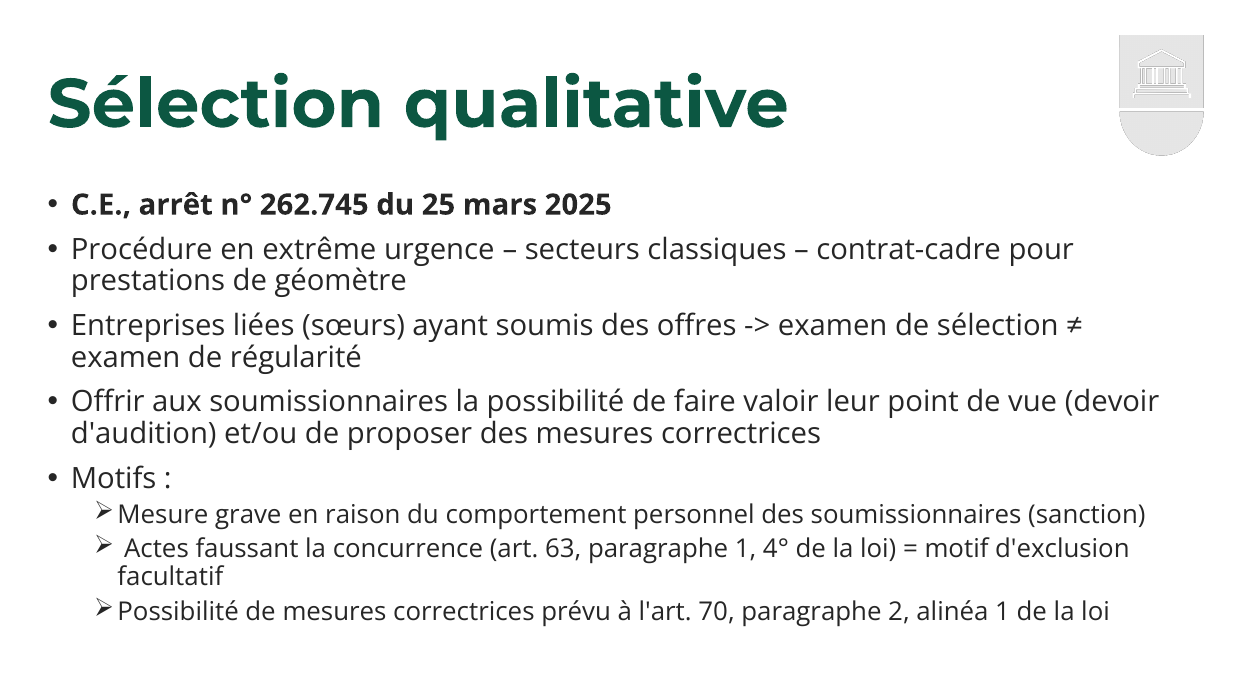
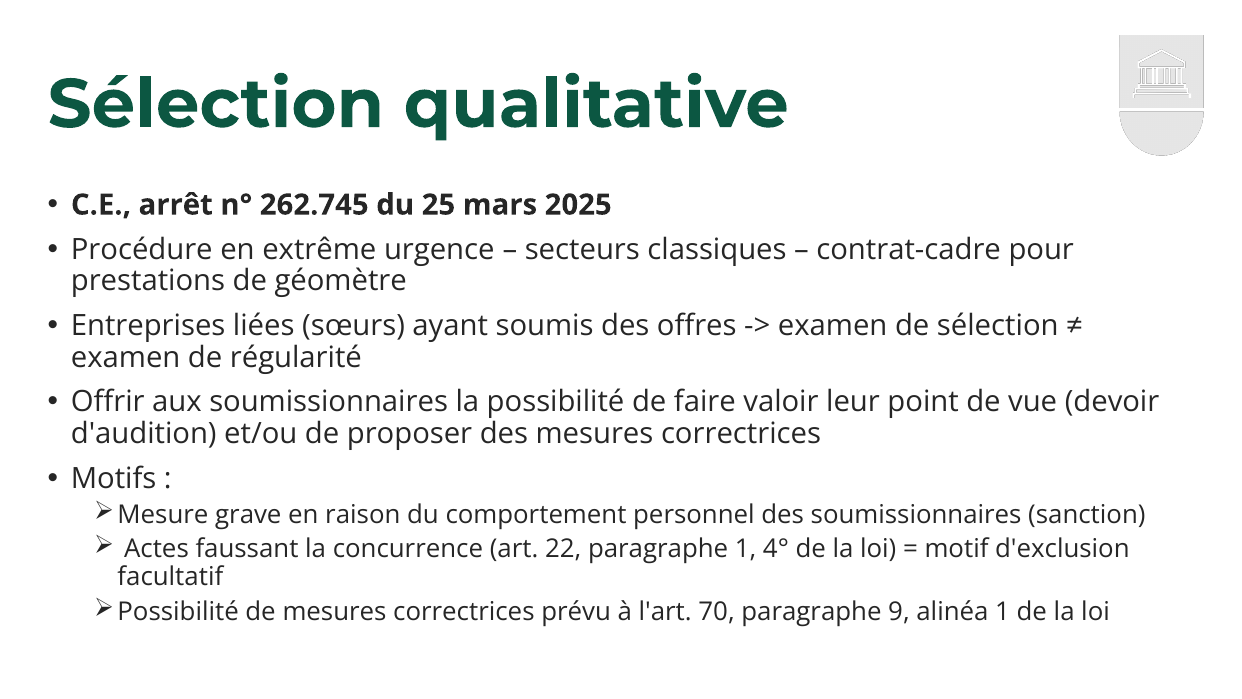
63: 63 -> 22
2: 2 -> 9
